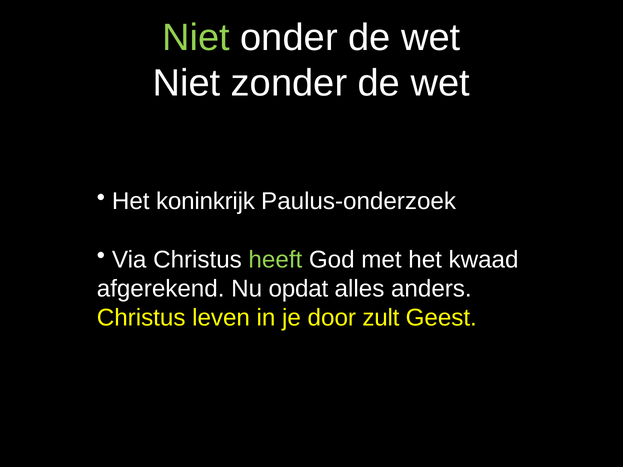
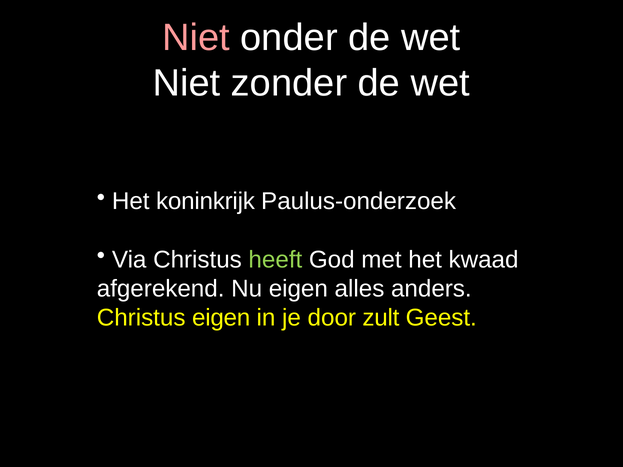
Niet at (196, 37) colour: light green -> pink
Nu opdat: opdat -> eigen
Christus leven: leven -> eigen
